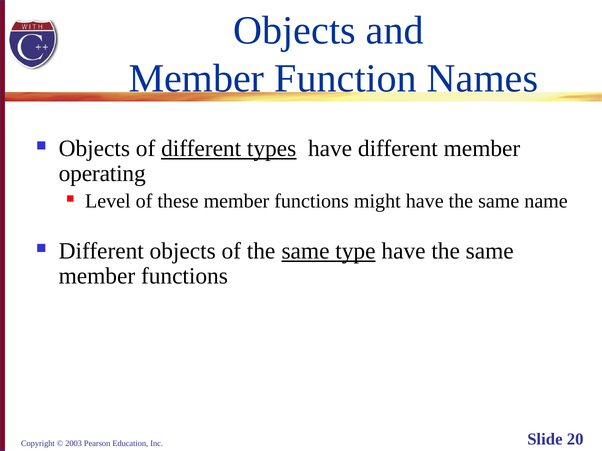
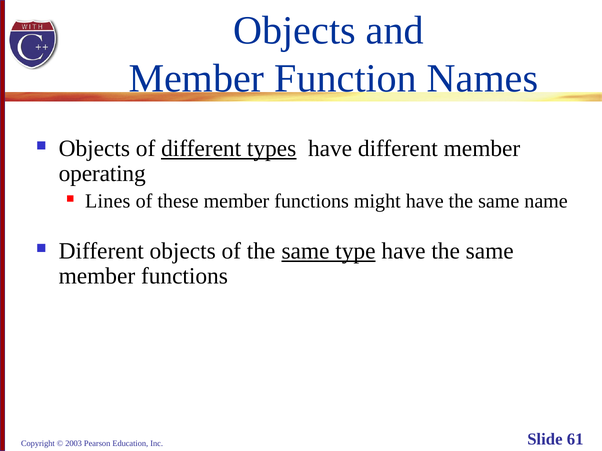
Level: Level -> Lines
20: 20 -> 61
